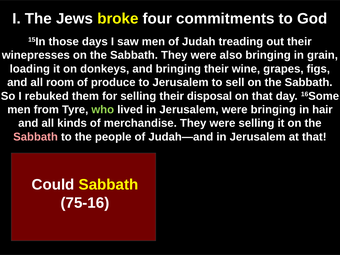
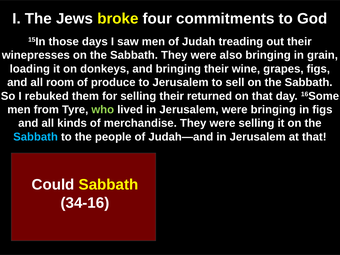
disposal: disposal -> returned
in hair: hair -> figs
Sabbath at (36, 137) colour: pink -> light blue
75-16: 75-16 -> 34-16
